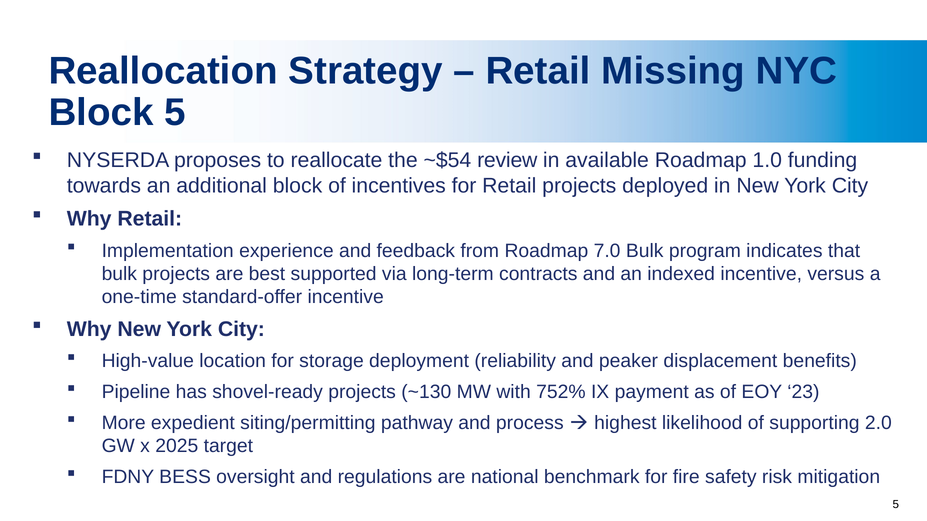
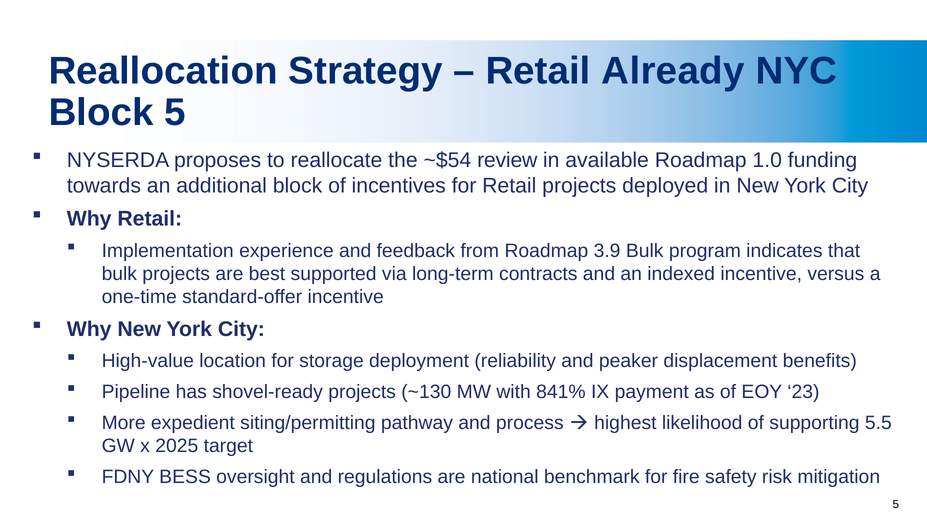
Missing: Missing -> Already
7.0: 7.0 -> 3.9
752%: 752% -> 841%
2.0: 2.0 -> 5.5
